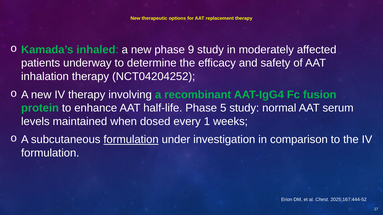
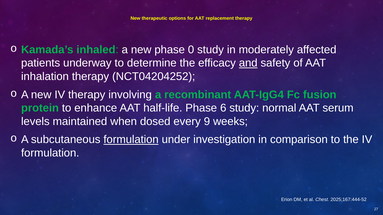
9: 9 -> 0
and underline: none -> present
5: 5 -> 6
1: 1 -> 9
